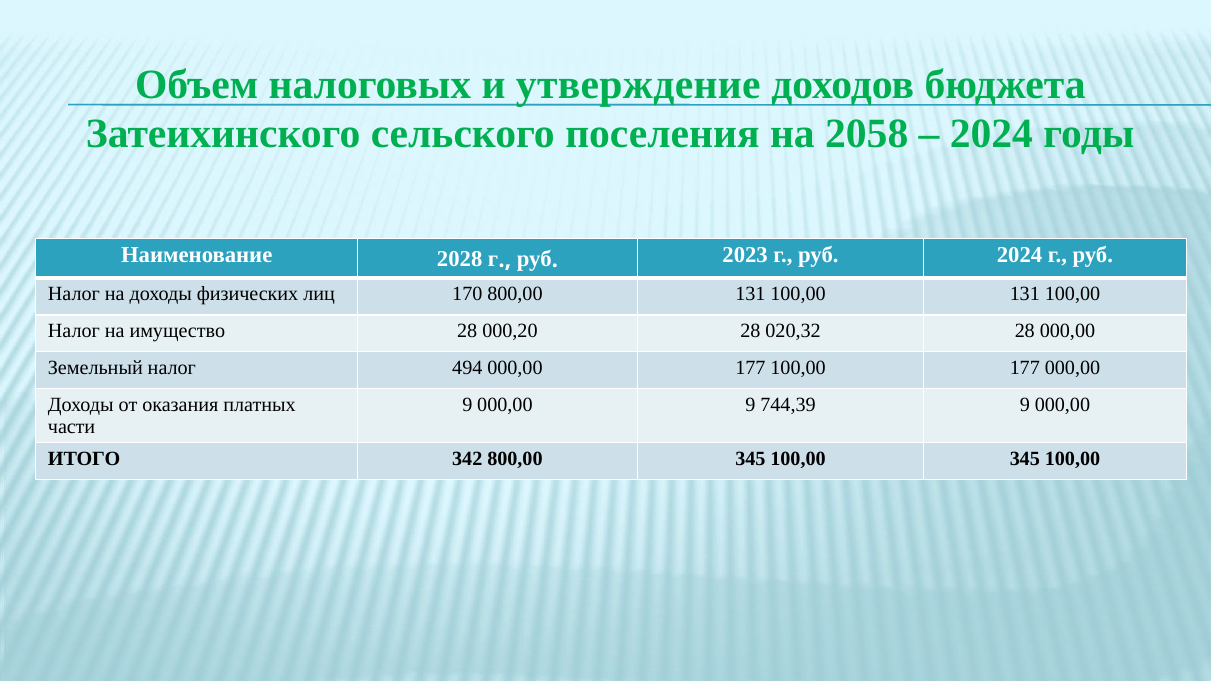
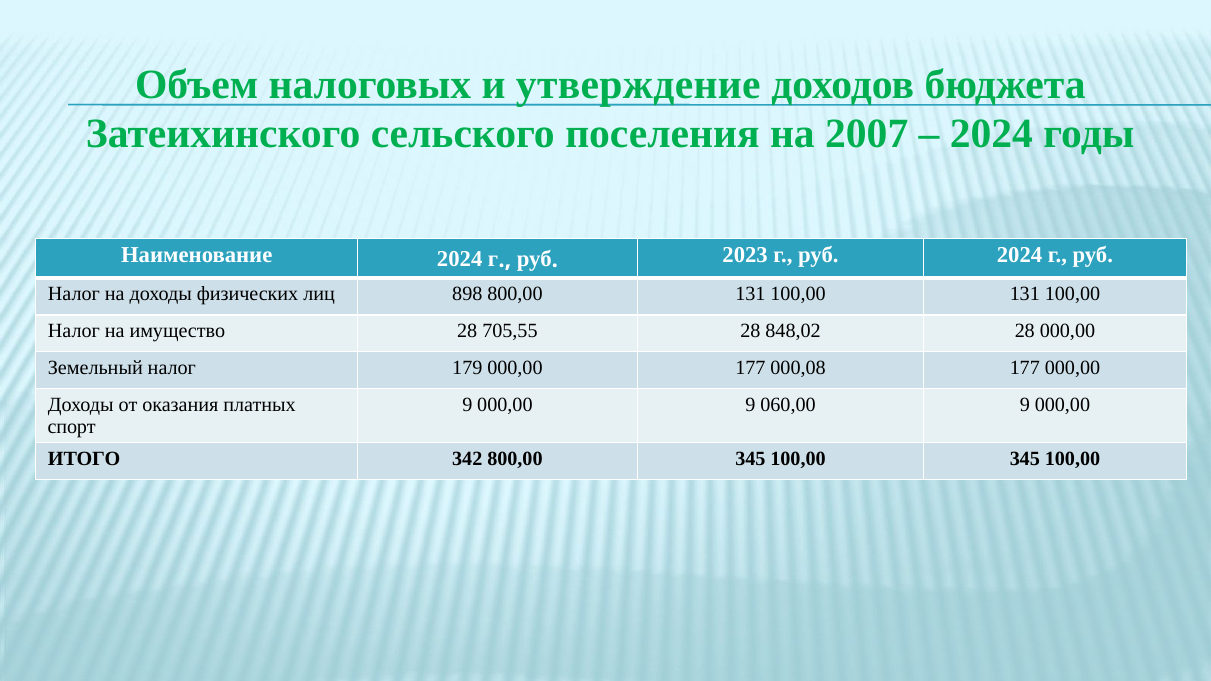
2058: 2058 -> 2007
Наименование 2028: 2028 -> 2024
170: 170 -> 898
000,20: 000,20 -> 705,55
020,32: 020,32 -> 848,02
494: 494 -> 179
177 100,00: 100,00 -> 000,08
744,39: 744,39 -> 060,00
части: части -> спорт
